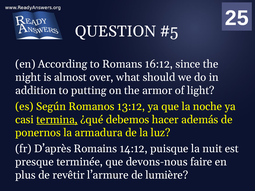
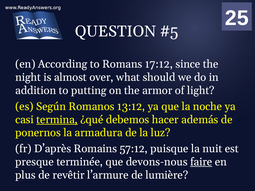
16:12: 16:12 -> 17:12
14:12: 14:12 -> 57:12
faire underline: none -> present
